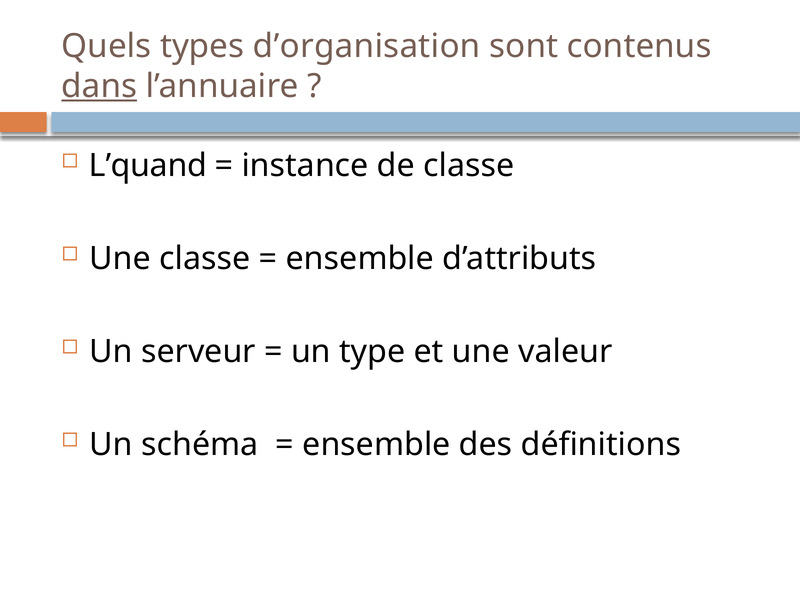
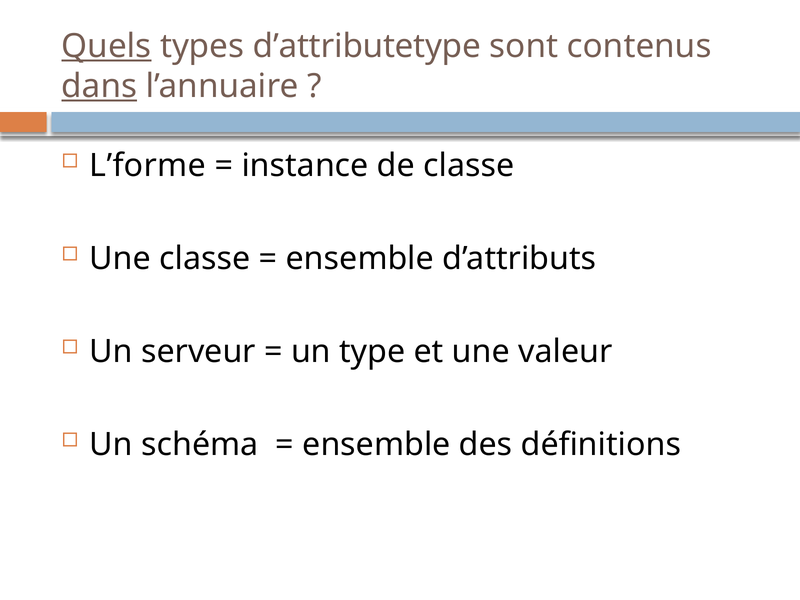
Quels underline: none -> present
d’organisation: d’organisation -> d’attributetype
L’quand: L’quand -> L’forme
